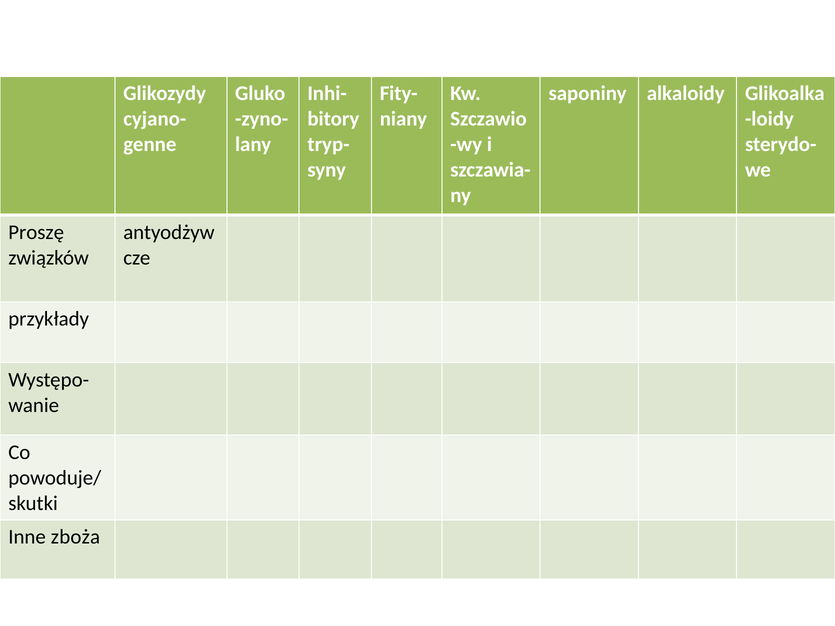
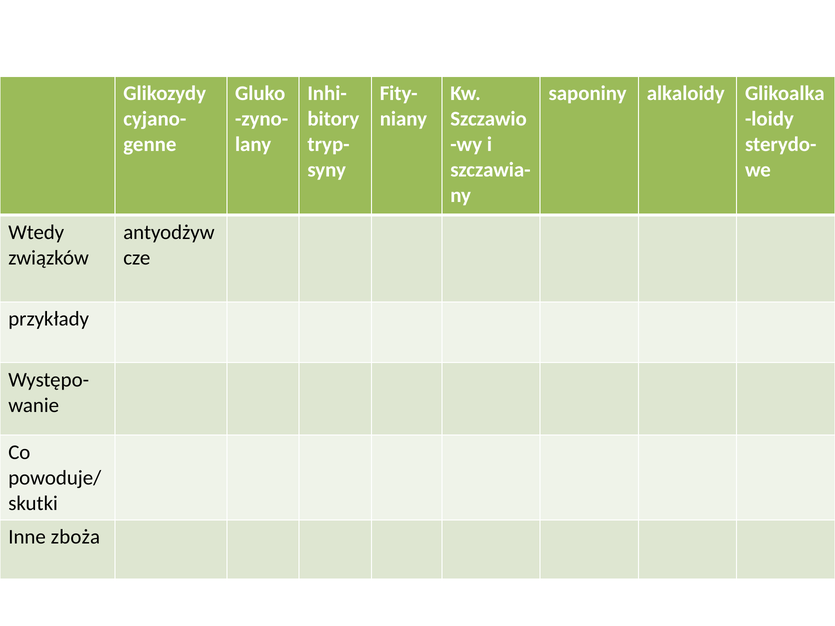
Proszę: Proszę -> Wtedy
